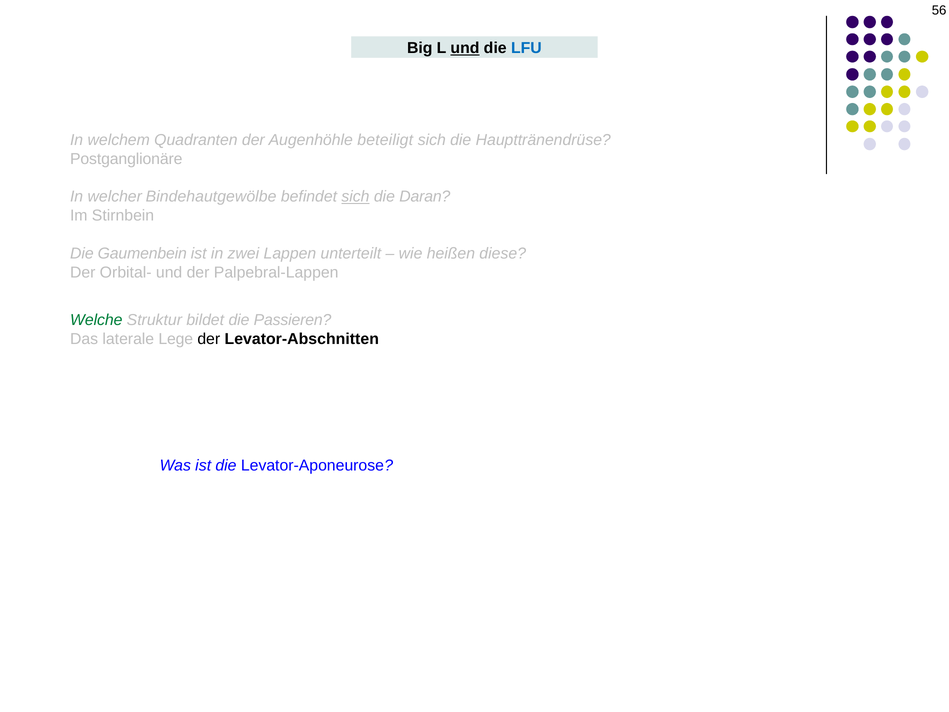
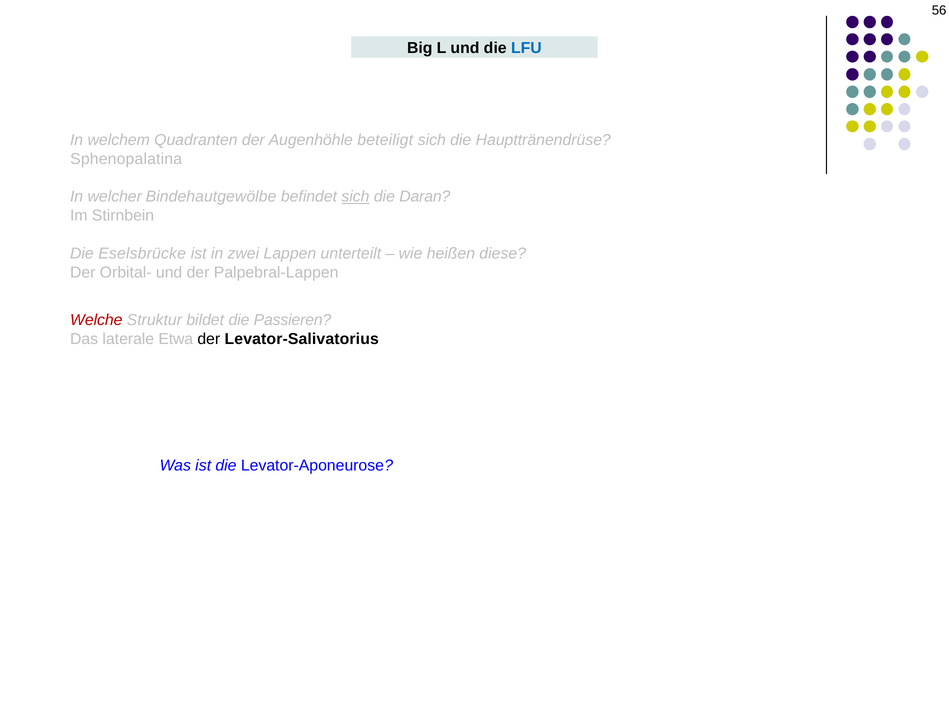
und at (465, 48) underline: present -> none
Postganglionäre: Postganglionäre -> Sphenopalatina
Gaumenbein: Gaumenbein -> Eselsbrücke
Welche colour: green -> red
Lege: Lege -> Etwa
Levator-Abschnitten: Levator-Abschnitten -> Levator-Salivatorius
